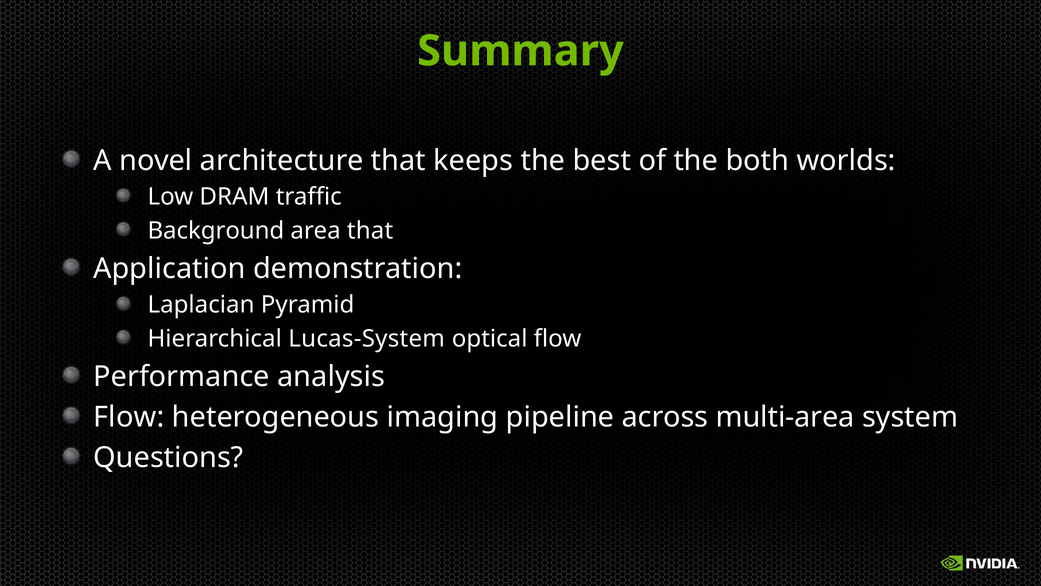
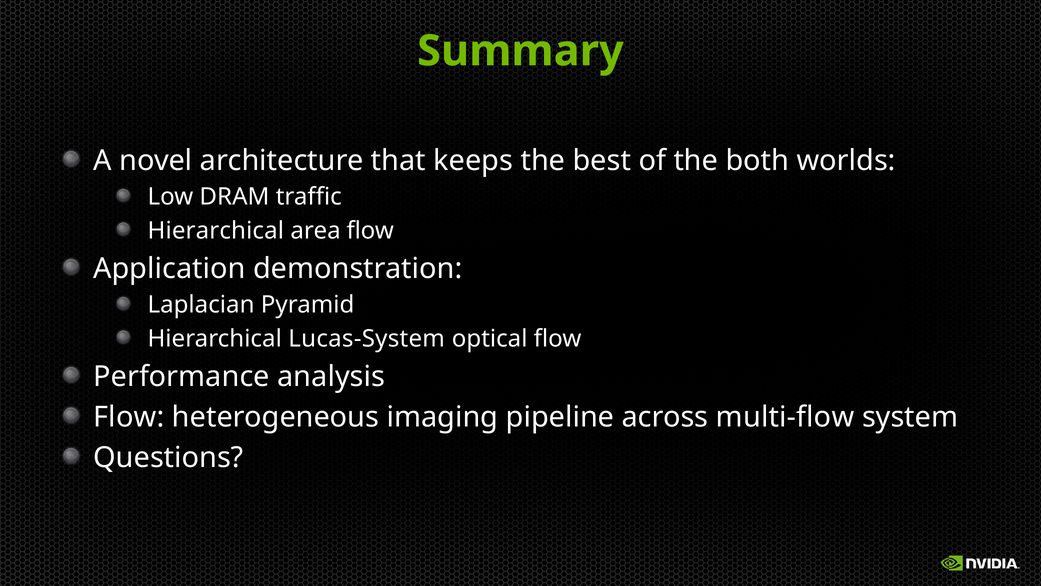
Background at (216, 230): Background -> Hierarchical
area that: that -> flow
multi-area: multi-area -> multi-flow
